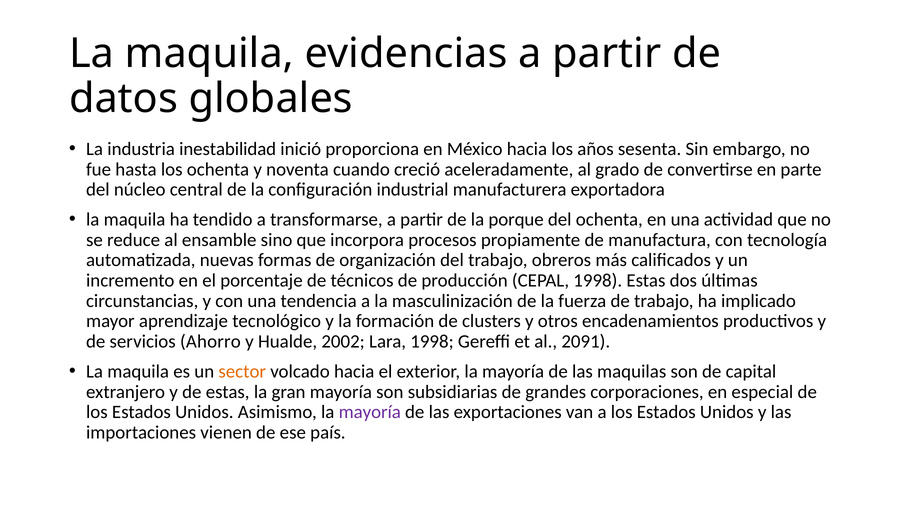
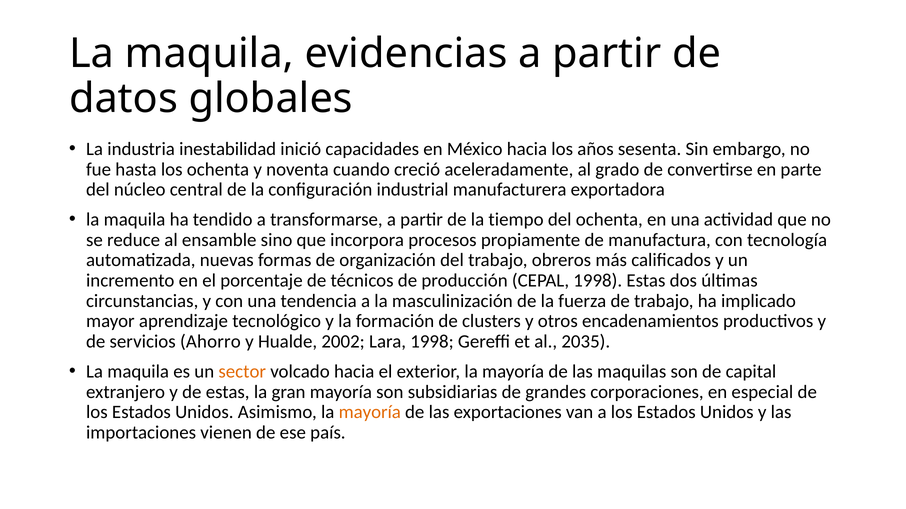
proporciona: proporciona -> capacidades
porque: porque -> tiempo
2091: 2091 -> 2035
mayoría at (370, 413) colour: purple -> orange
